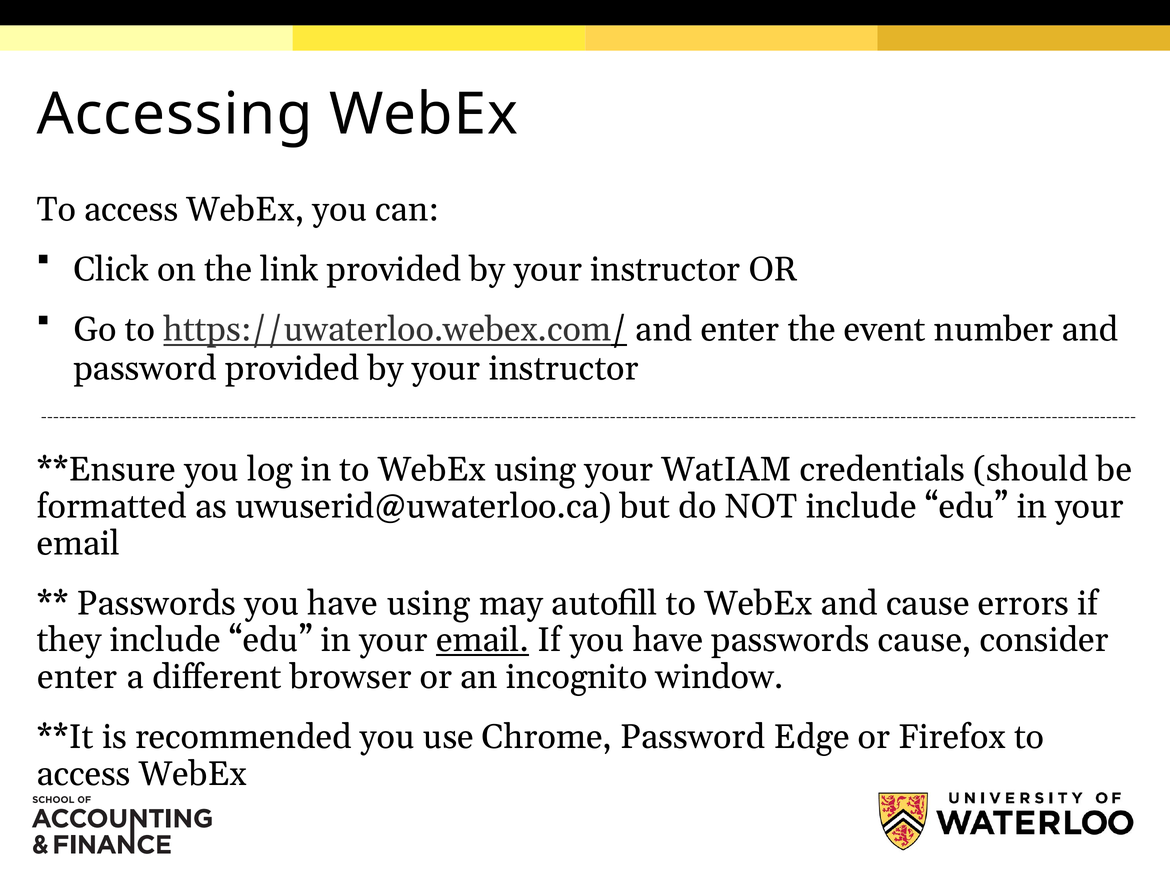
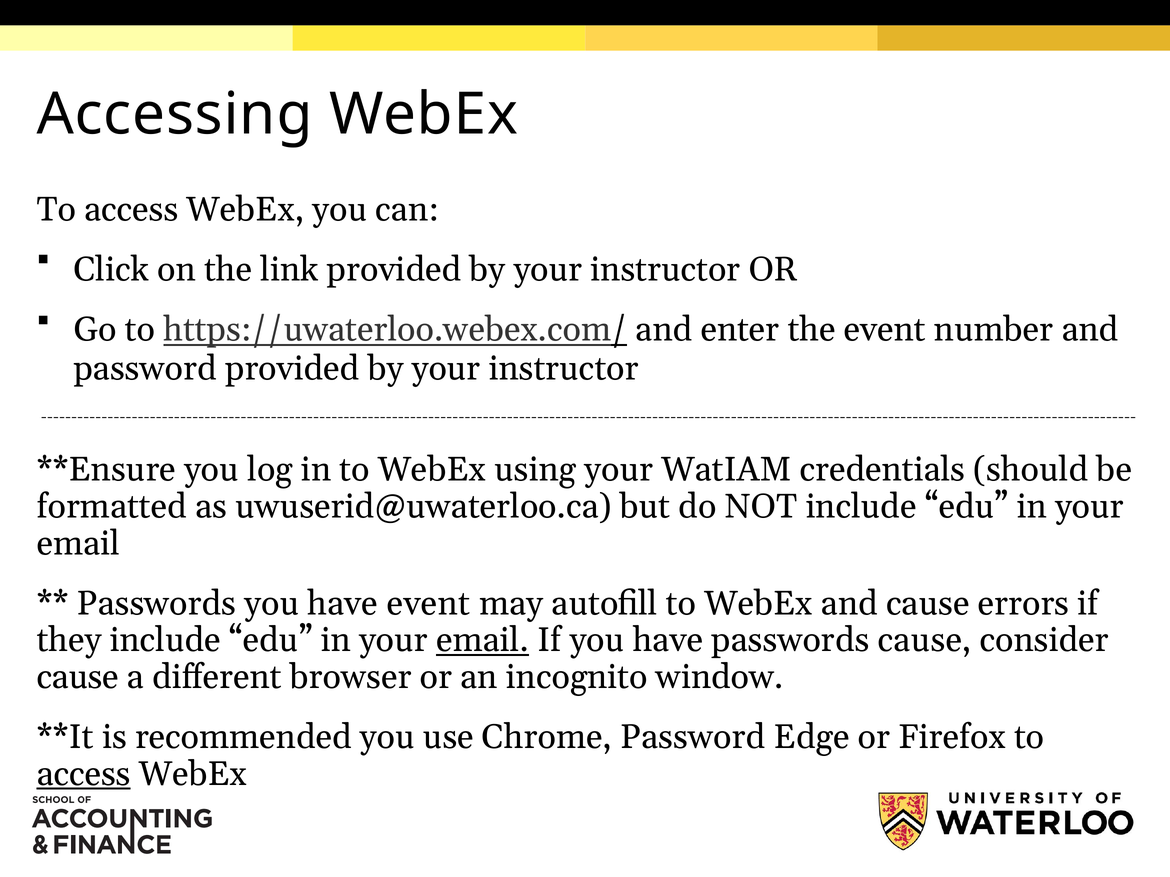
have using: using -> event
enter at (77, 677): enter -> cause
access at (84, 774) underline: none -> present
